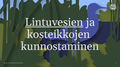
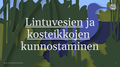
kosteikkojen underline: none -> present
